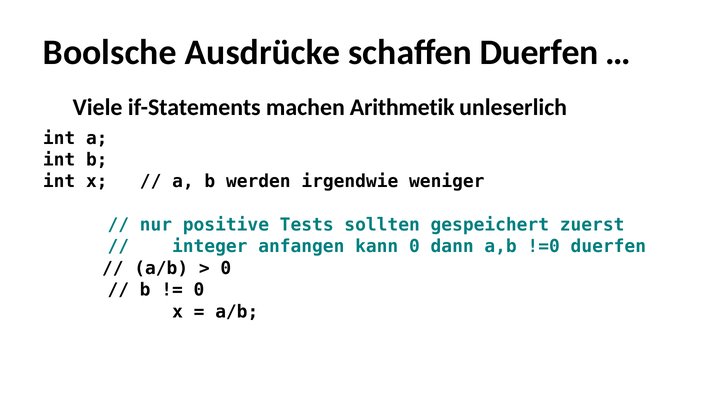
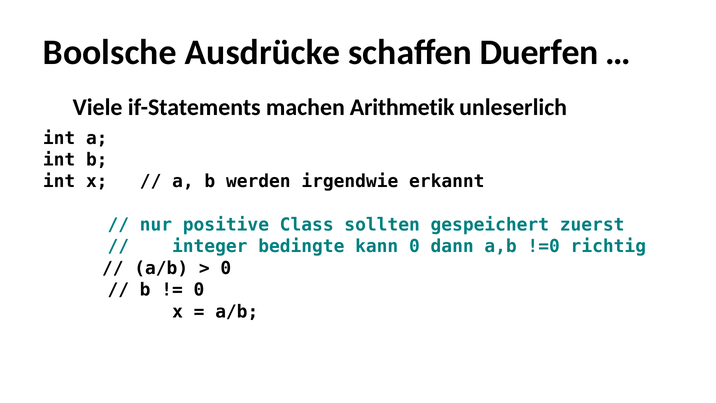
weniger: weniger -> erkannt
Tests: Tests -> Class
anfangen: anfangen -> bedingte
!=0 duerfen: duerfen -> richtig
